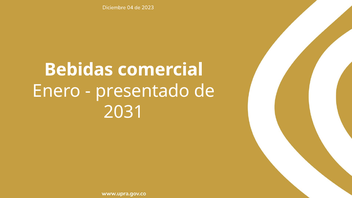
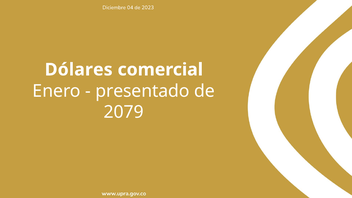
Bebidas: Bebidas -> Dólares
2031: 2031 -> 2079
